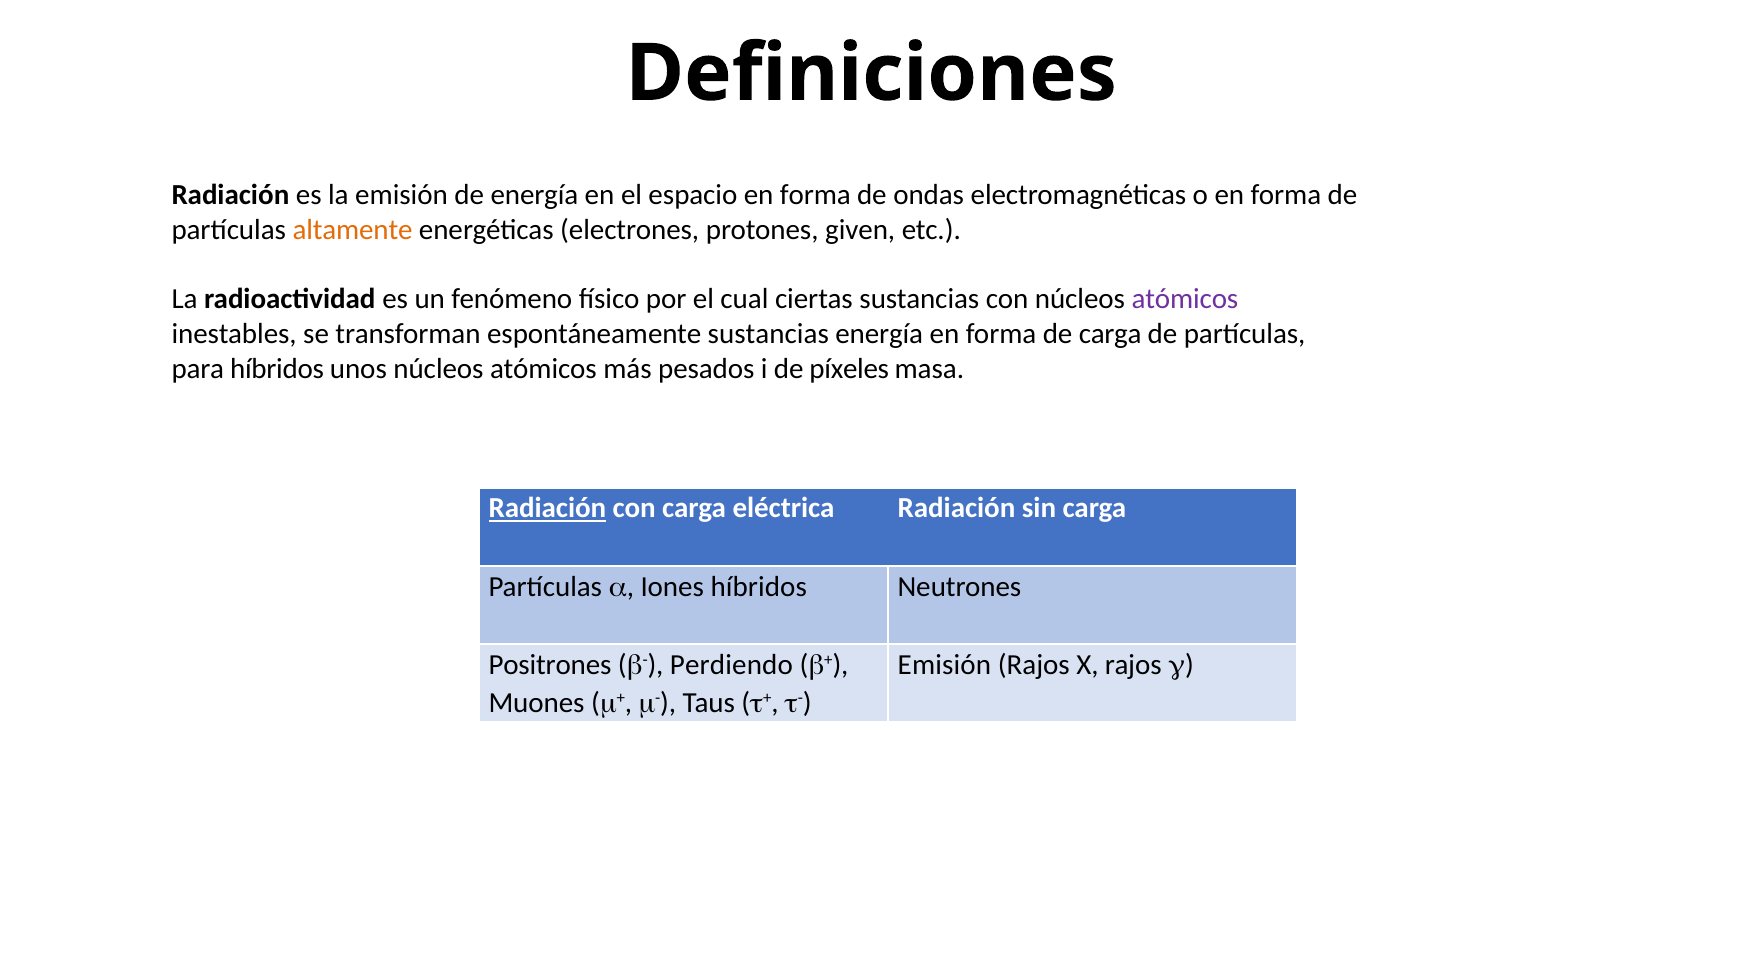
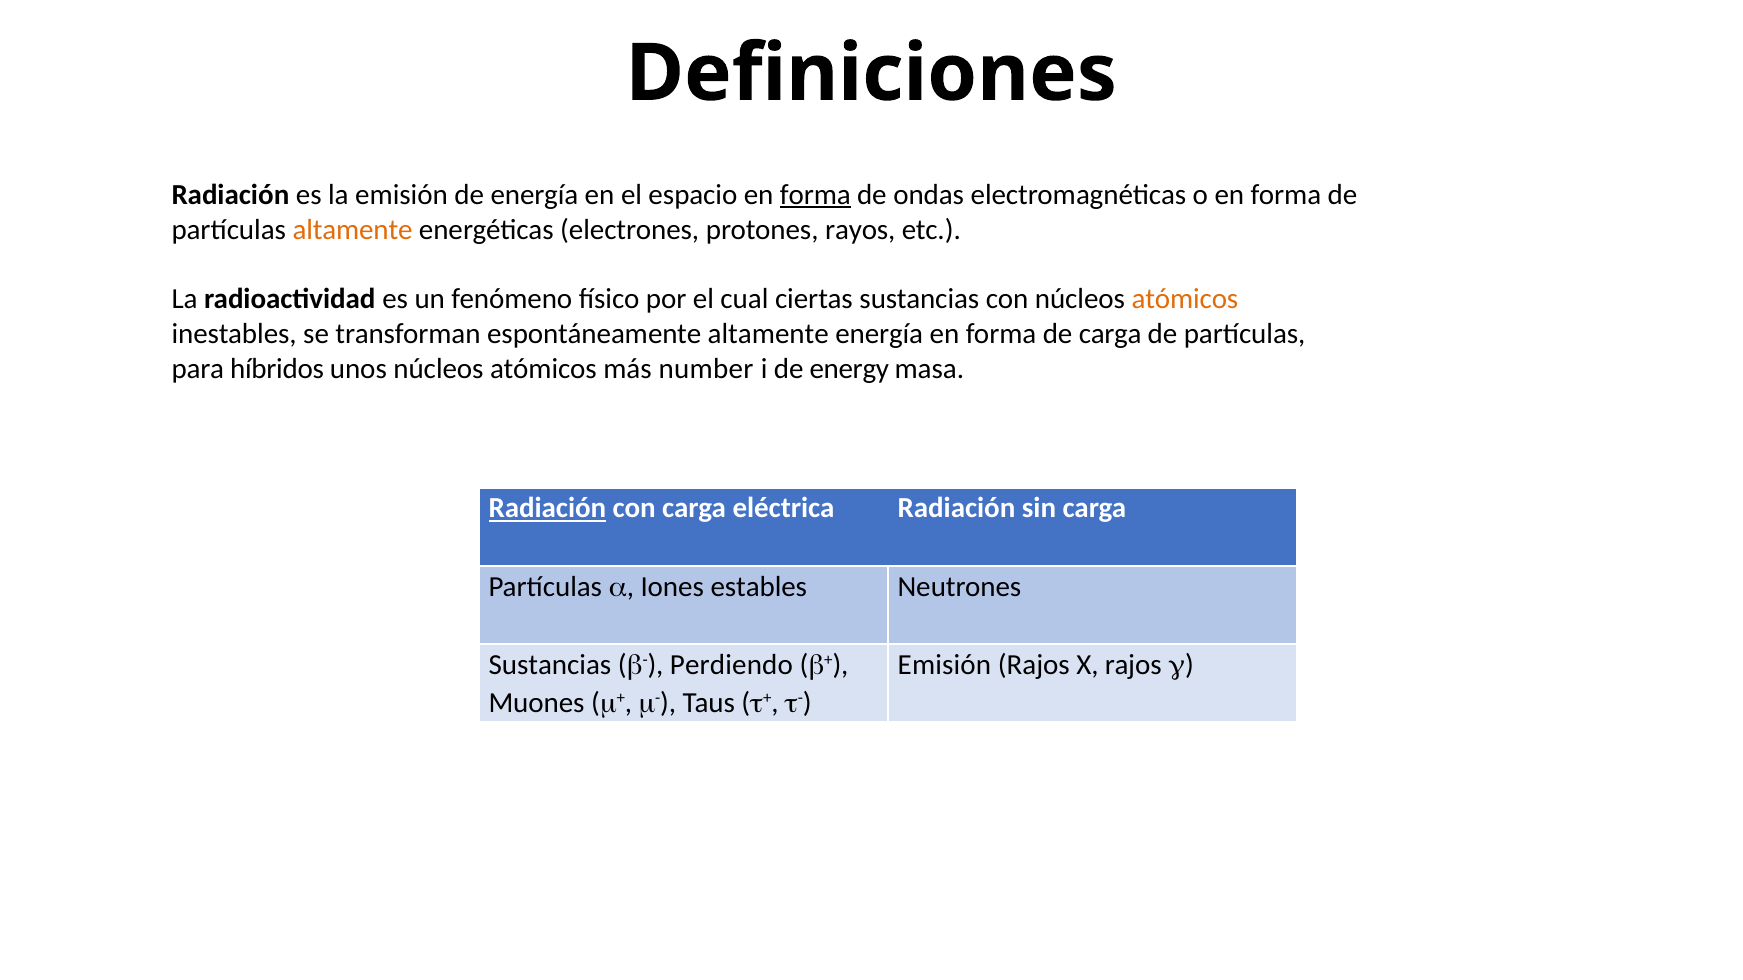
forma at (815, 195) underline: none -> present
given: given -> rayos
atómicos at (1185, 299) colour: purple -> orange
espontáneamente sustancias: sustancias -> altamente
pesados: pesados -> number
píxeles: píxeles -> energy
Iones híbridos: híbridos -> estables
Positrones at (550, 665): Positrones -> Sustancias
